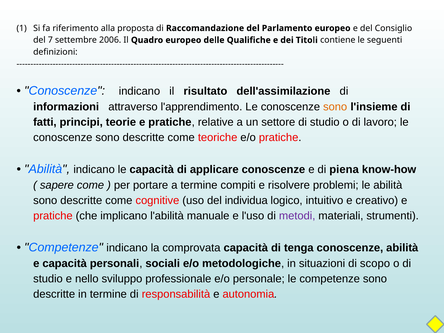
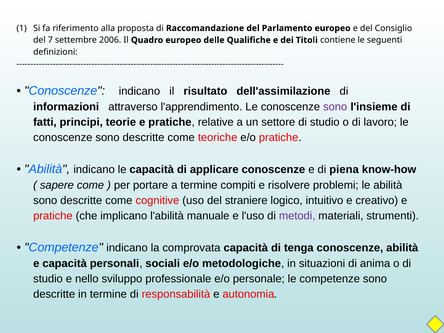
sono at (335, 107) colour: orange -> purple
individua: individua -> straniere
scopo: scopo -> anima
